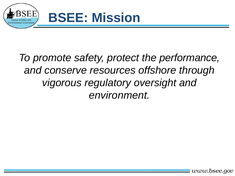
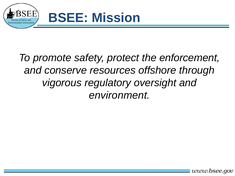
performance: performance -> enforcement
